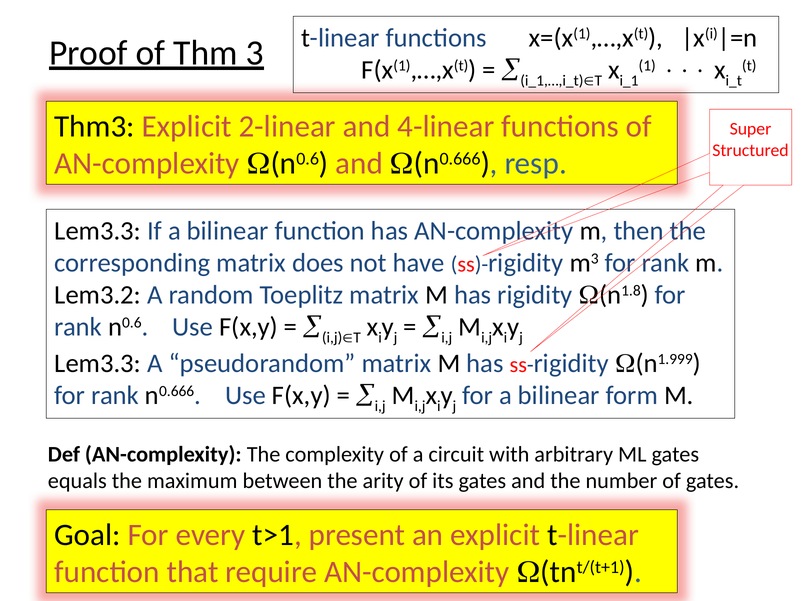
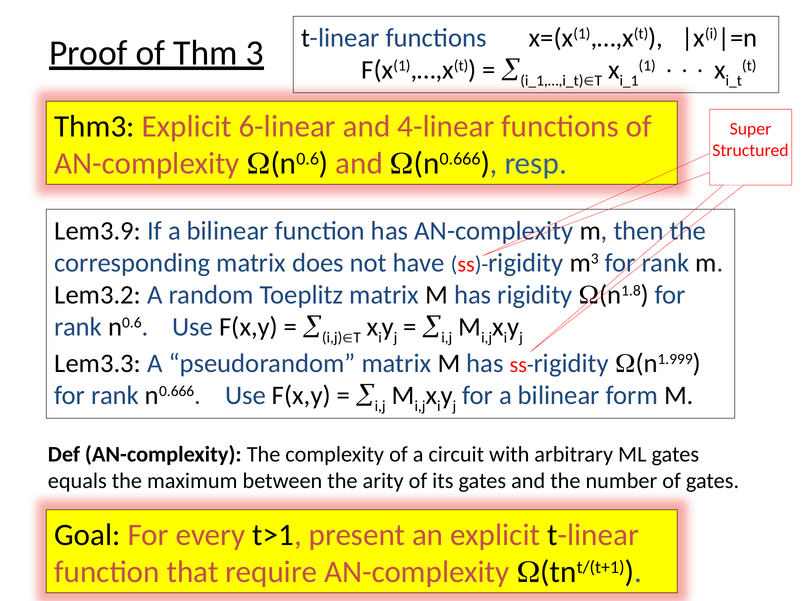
2-linear: 2-linear -> 6-linear
Lem3.3 at (98, 231): Lem3.3 -> Lem3.9
